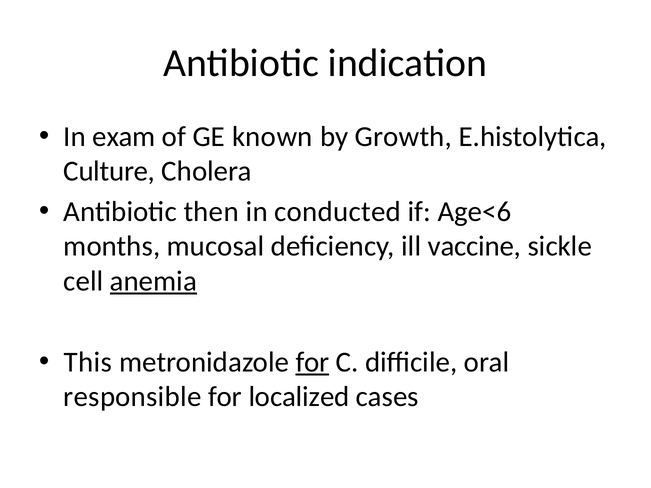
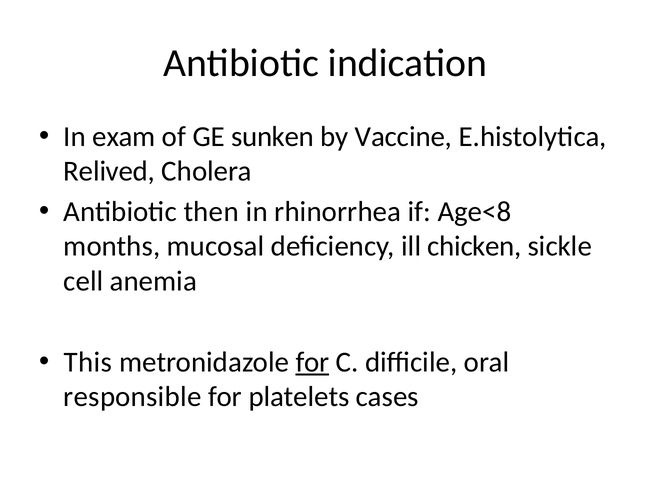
known: known -> sunken
Growth: Growth -> Vaccine
Culture: Culture -> Relived
conducted: conducted -> rhinorrhea
Age<6: Age<6 -> Age<8
vaccine: vaccine -> chicken
anemia underline: present -> none
localized: localized -> platelets
